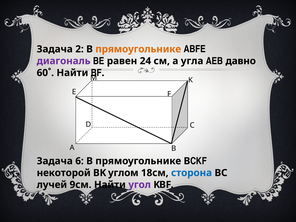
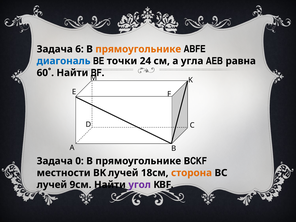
2: 2 -> 6
диагональ colour: purple -> blue
равен: равен -> точки
давно: давно -> равна
6: 6 -> 0
некоторой: некоторой -> местности
ВK углом: углом -> лучей
сторона colour: blue -> orange
